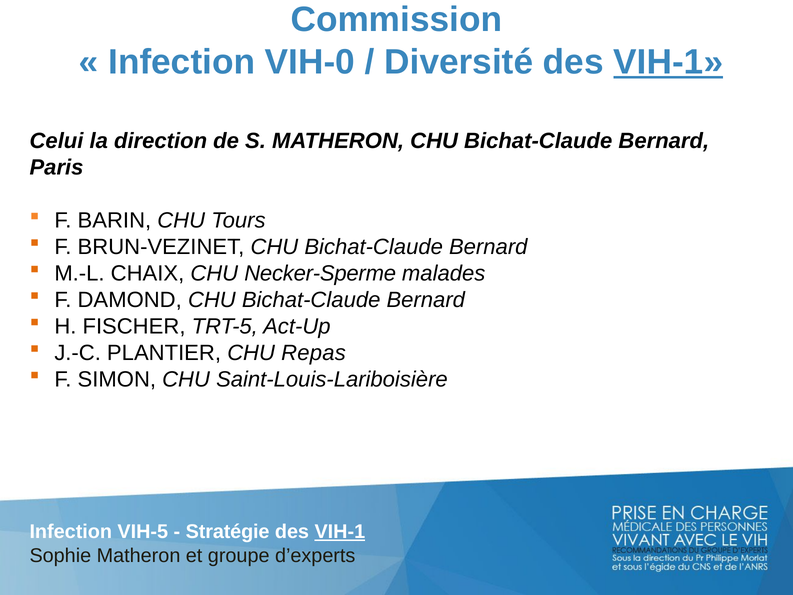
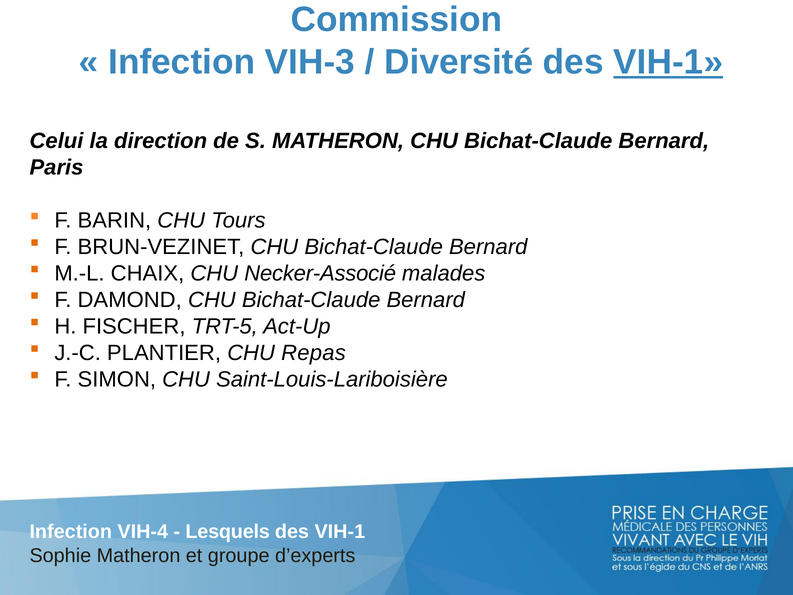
VIH-0: VIH-0 -> VIH-3
Necker-Sperme: Necker-Sperme -> Necker-Associé
VIH-5: VIH-5 -> VIH-4
Stratégie: Stratégie -> Lesquels
VIH-1 at (340, 532) underline: present -> none
